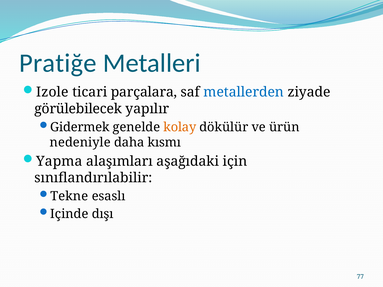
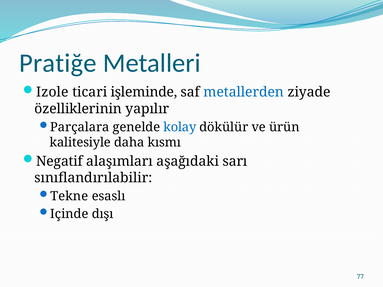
parçalara: parçalara -> işleminde
görülebilecek: görülebilecek -> özelliklerinin
Gidermek: Gidermek -> Parçalara
kolay colour: orange -> blue
nedeniyle: nedeniyle -> kalitesiyle
Yapma: Yapma -> Negatif
için: için -> sarı
